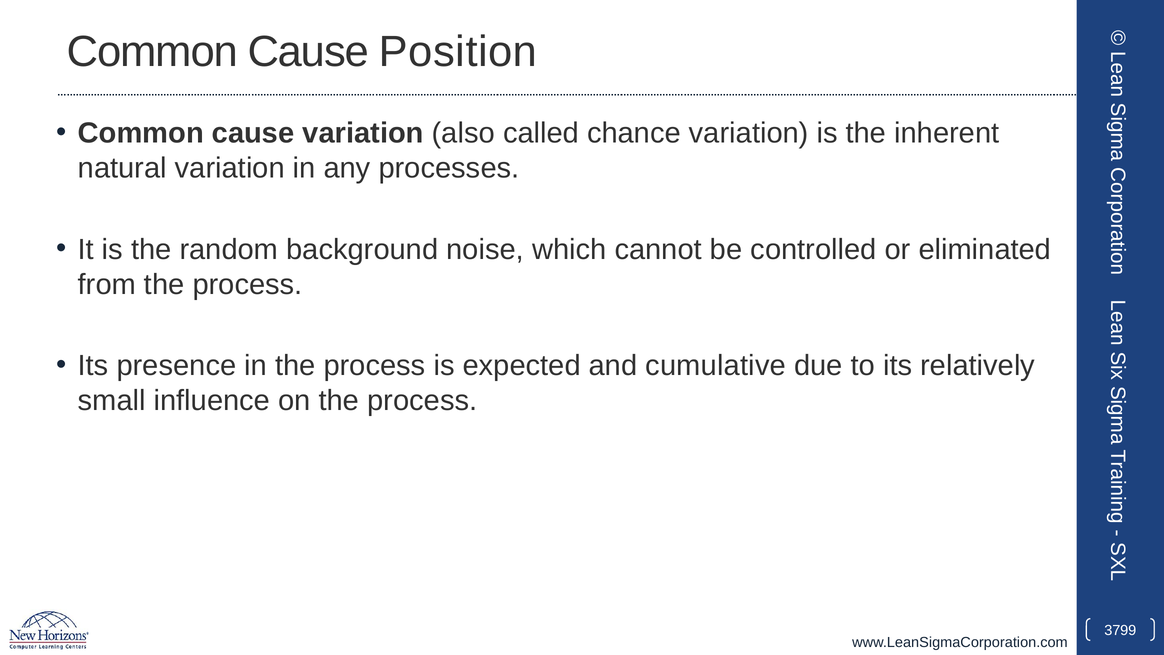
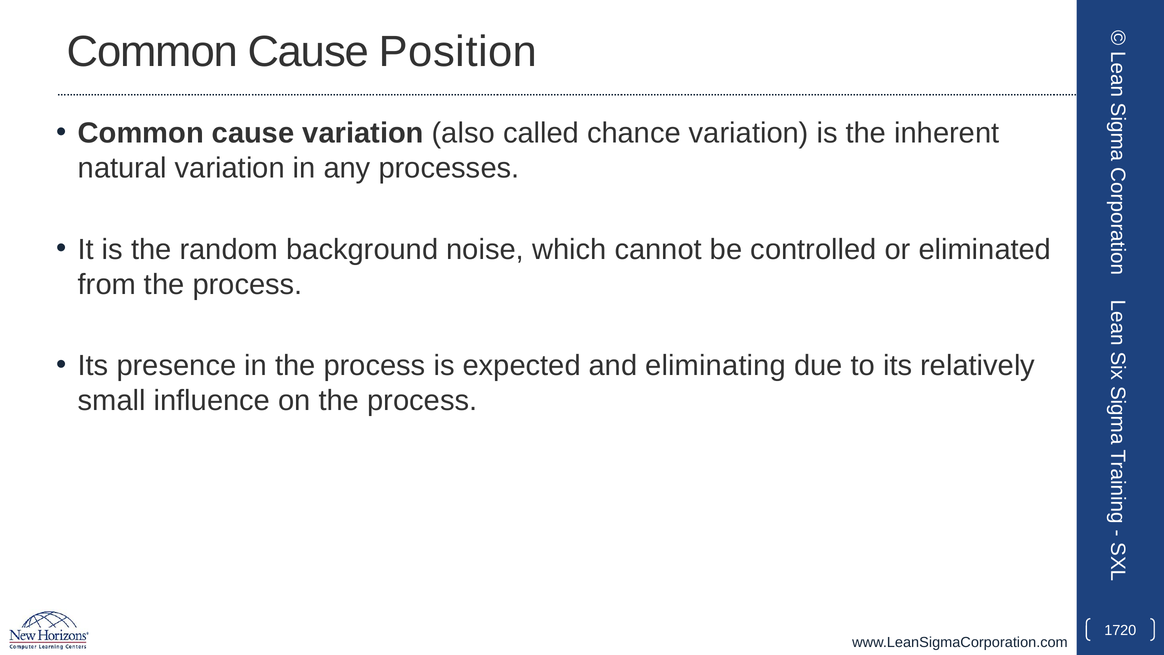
cumulative: cumulative -> eliminating
3799: 3799 -> 1720
